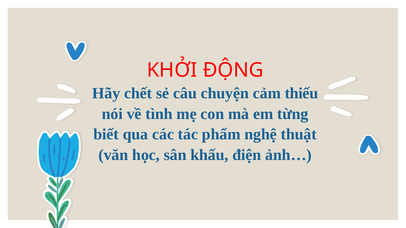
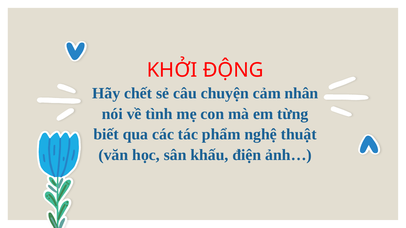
thiếu: thiếu -> nhân
